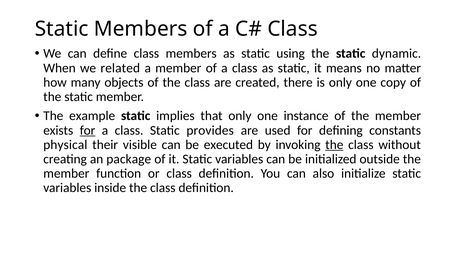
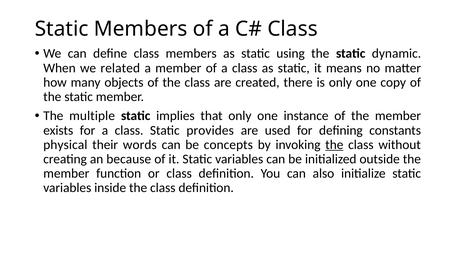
example: example -> multiple
for at (88, 130) underline: present -> none
visible: visible -> words
executed: executed -> concepts
package: package -> because
